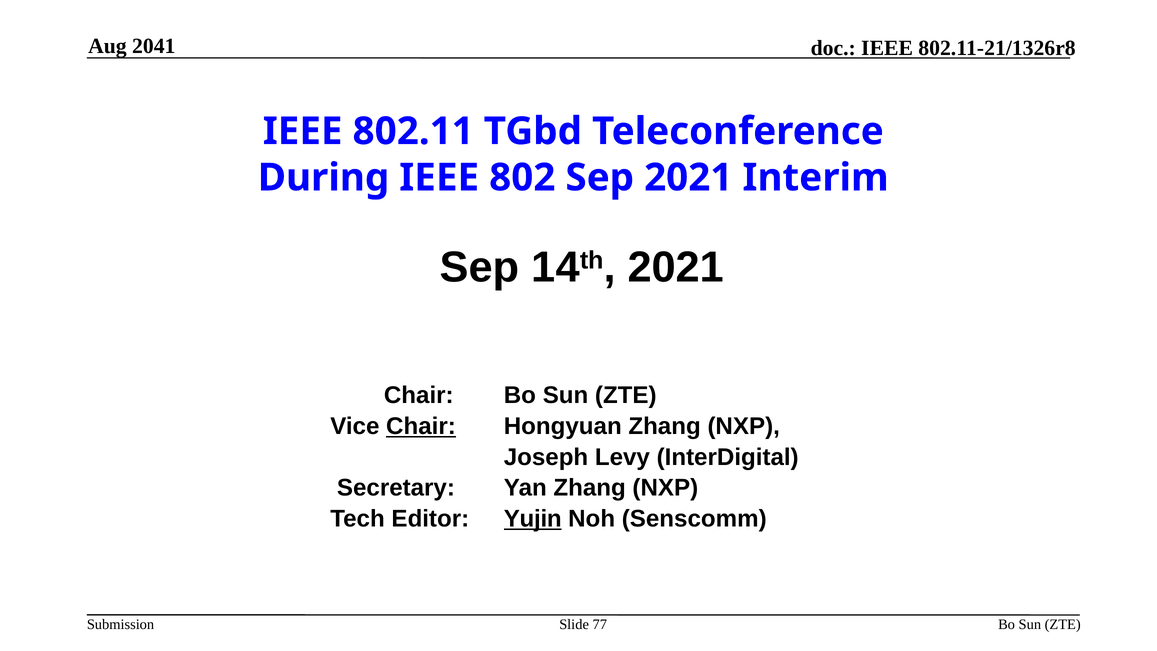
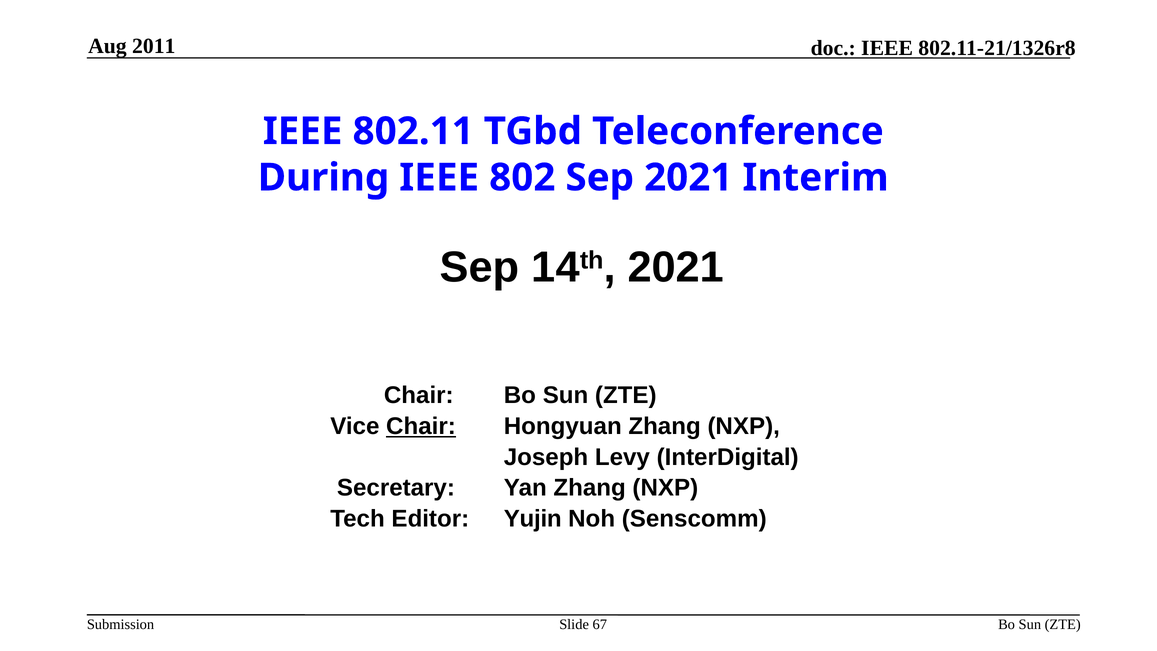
2041: 2041 -> 2011
Yujin underline: present -> none
77: 77 -> 67
